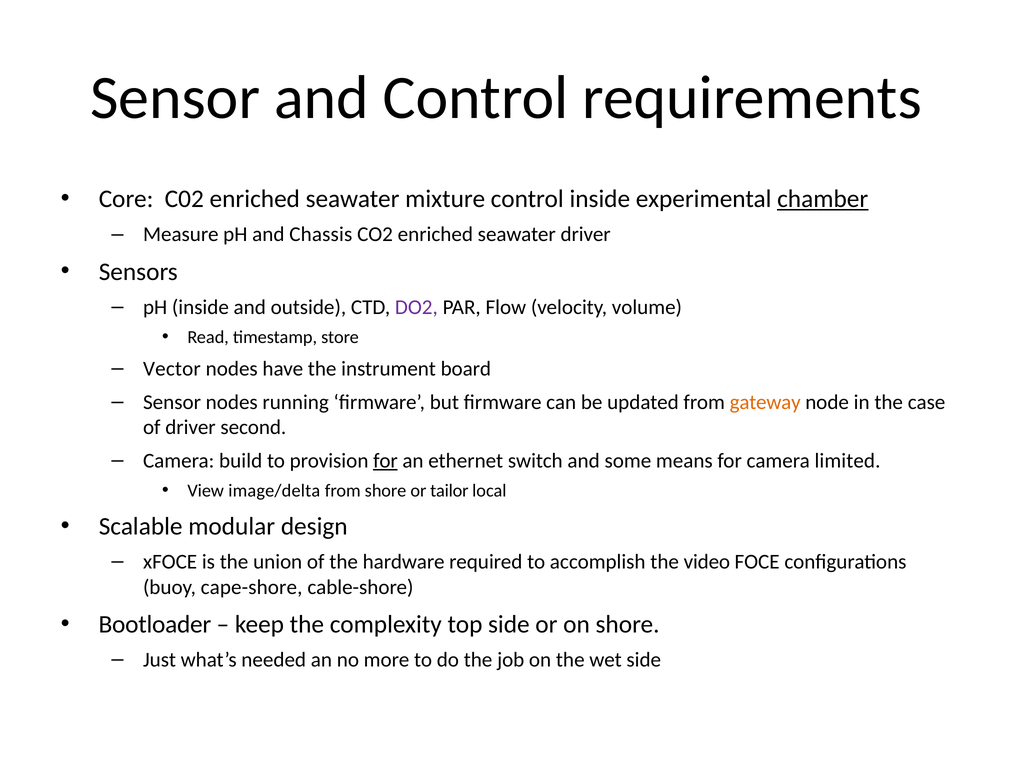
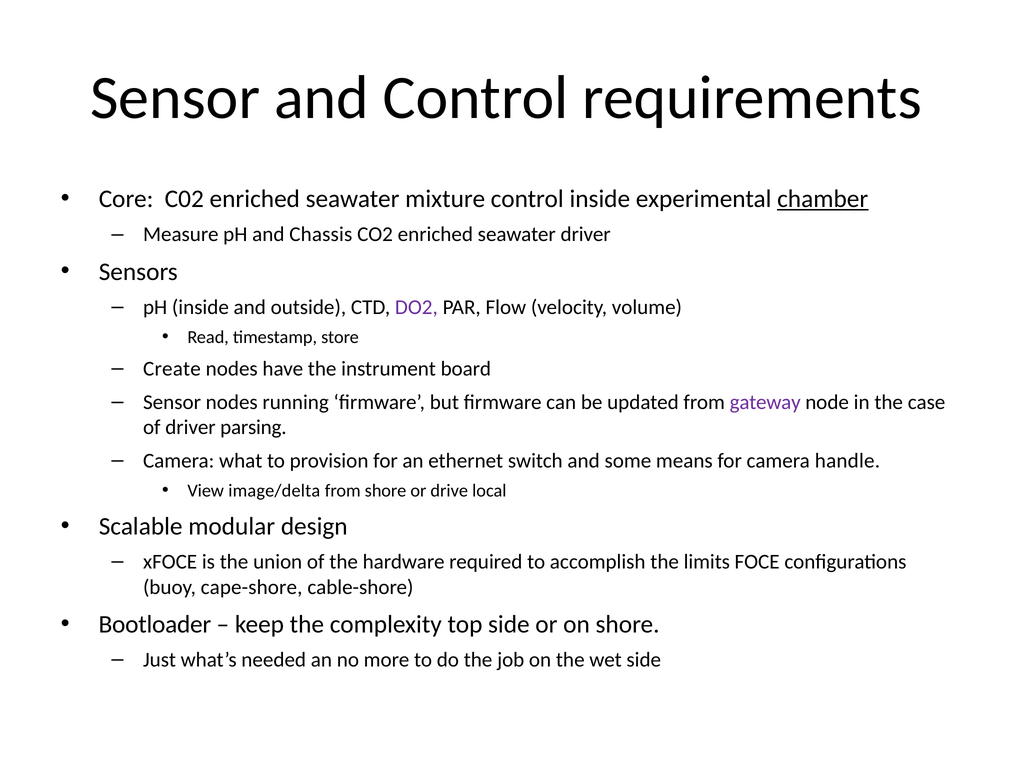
Vector: Vector -> Create
gateway colour: orange -> purple
second: second -> parsing
build: build -> what
for at (385, 461) underline: present -> none
limited: limited -> handle
tailor: tailor -> drive
video: video -> limits
